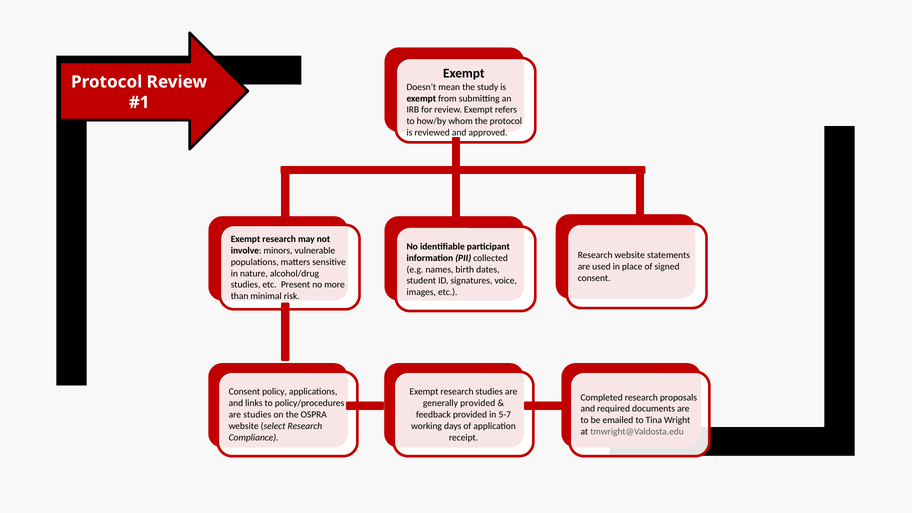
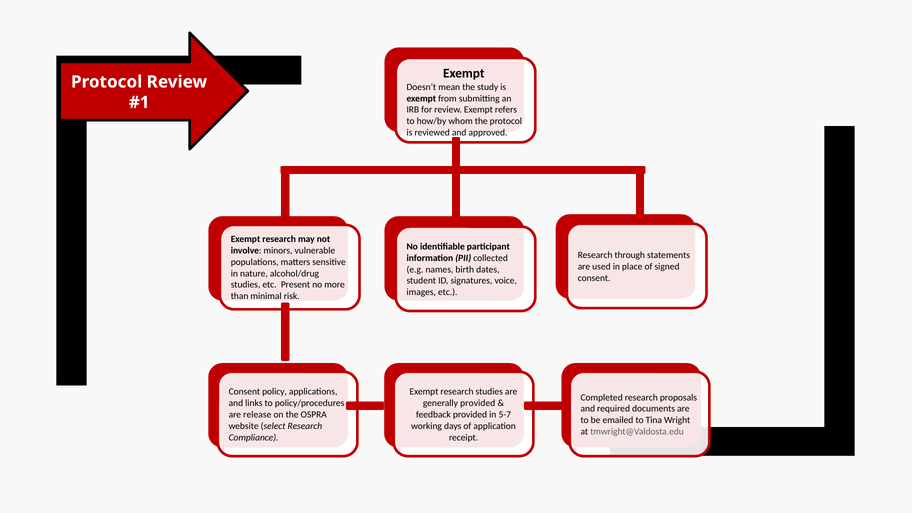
Research website: website -> through
are studies: studies -> release
